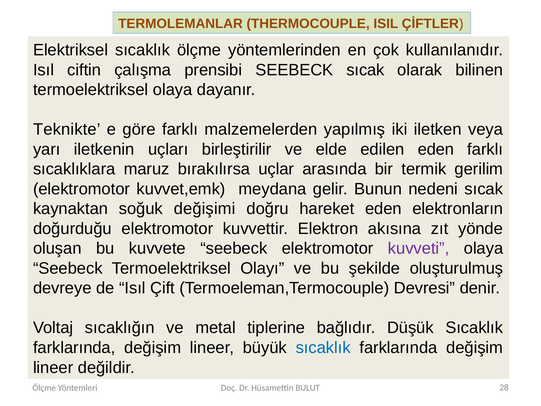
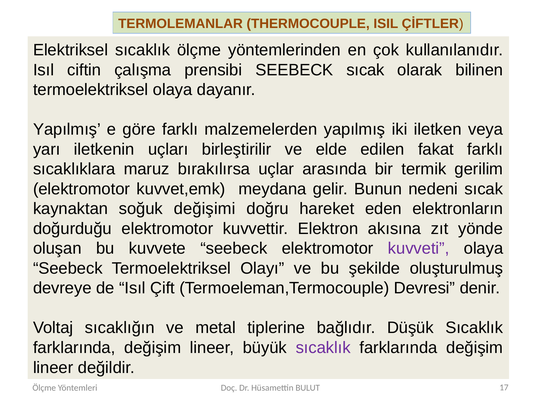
Teknikte at (67, 129): Teknikte -> Yapılmış
edilen eden: eden -> fakat
sıcaklık at (323, 347) colour: blue -> purple
28: 28 -> 17
